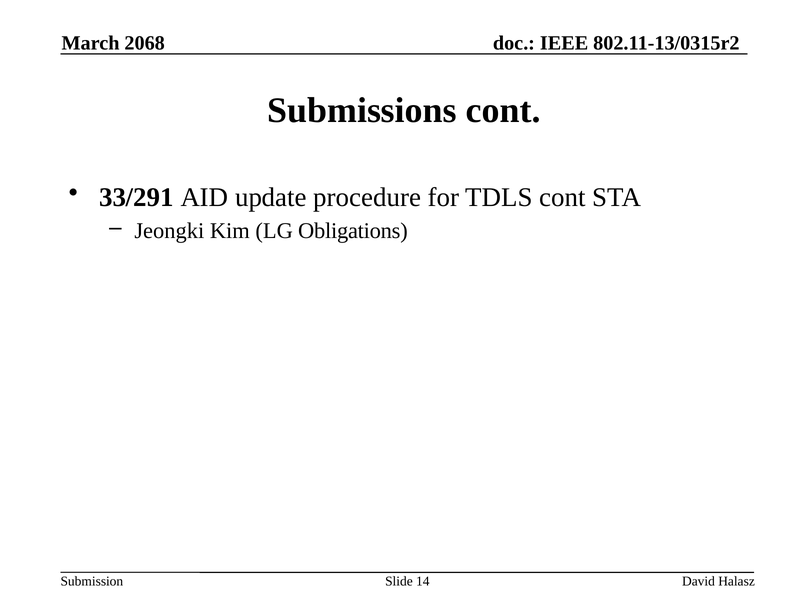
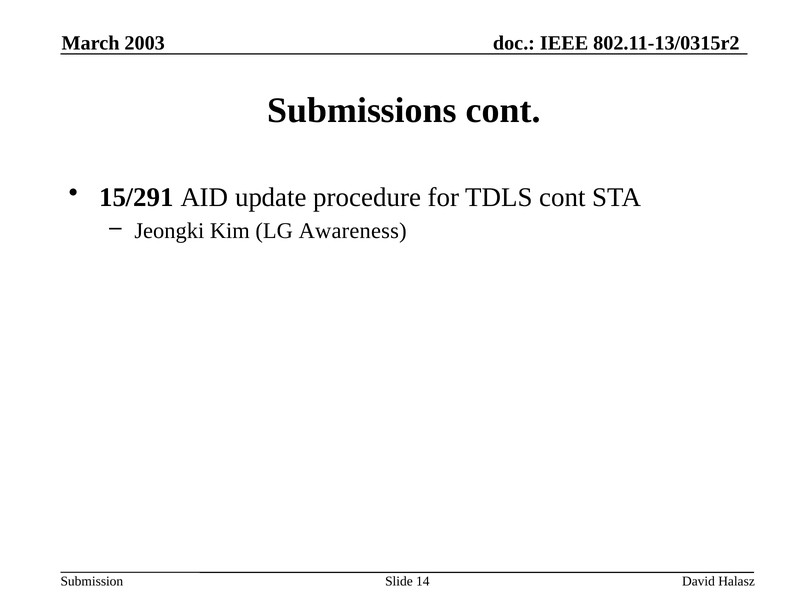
2068: 2068 -> 2003
33/291: 33/291 -> 15/291
Obligations: Obligations -> Awareness
